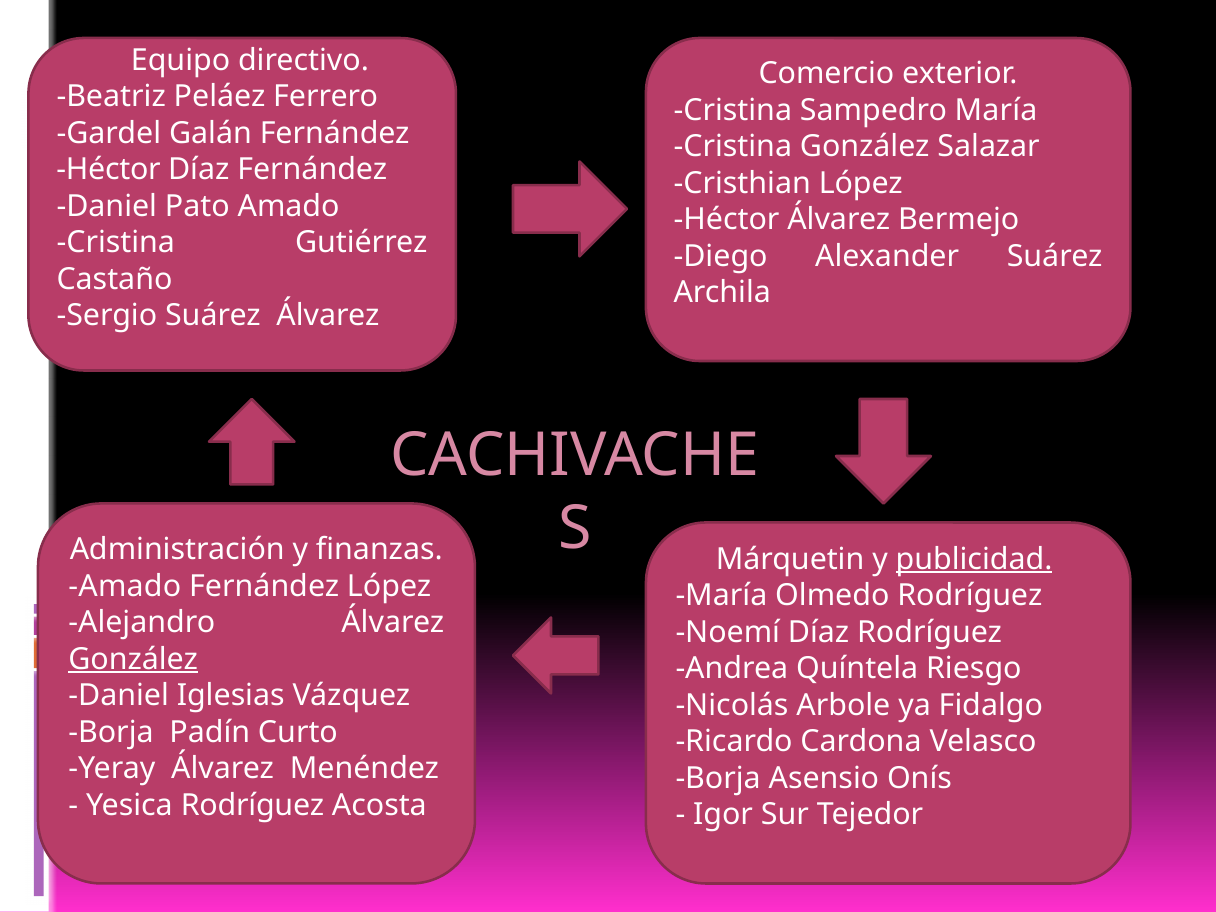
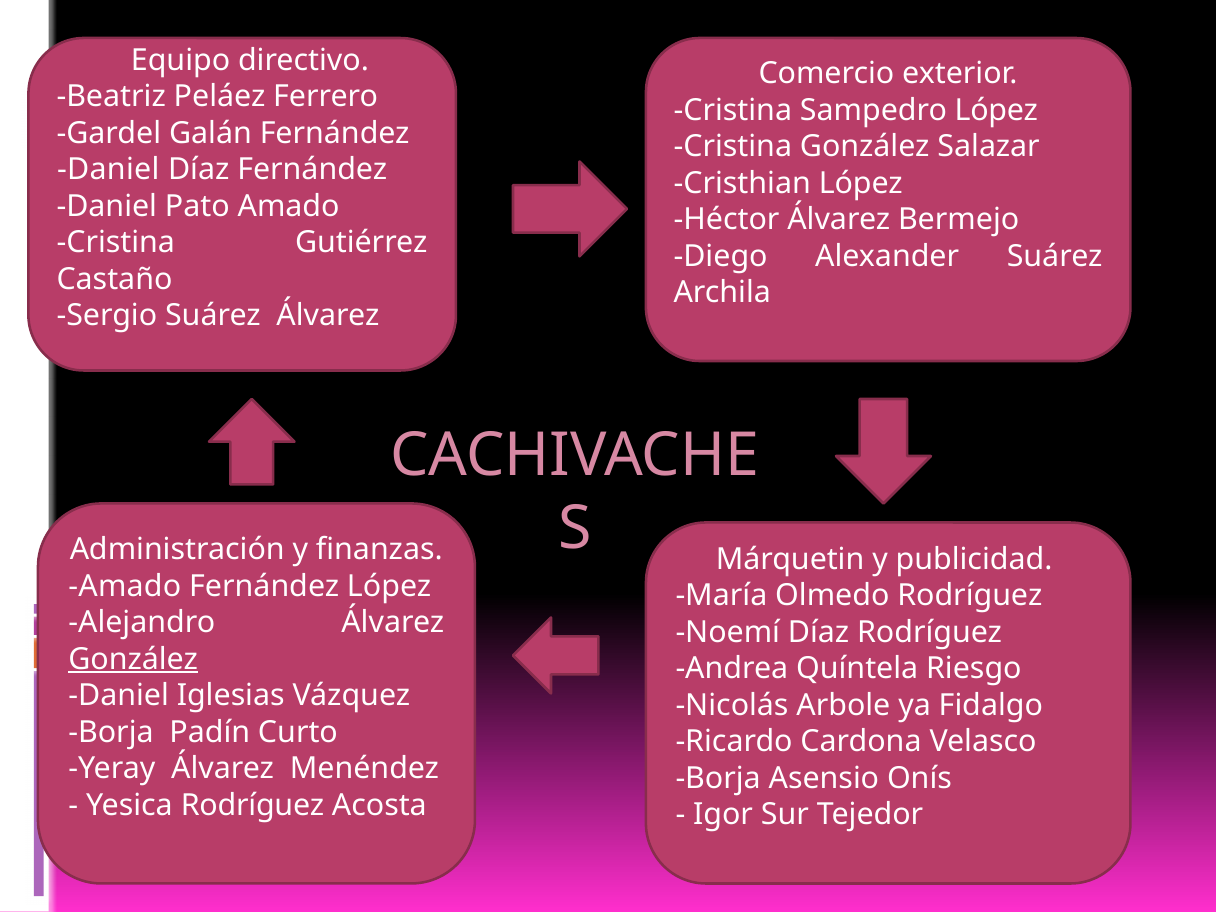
Sampedro María: María -> López
Héctor at (109, 170): Héctor -> Daniel
publicidad underline: present -> none
